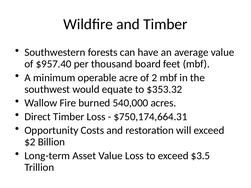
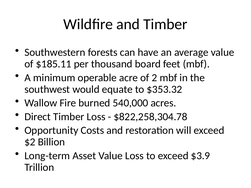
$957.40: $957.40 -> $185.11
$750,174,664.31: $750,174,664.31 -> $822,258,304.78
$3.5: $3.5 -> $3.9
